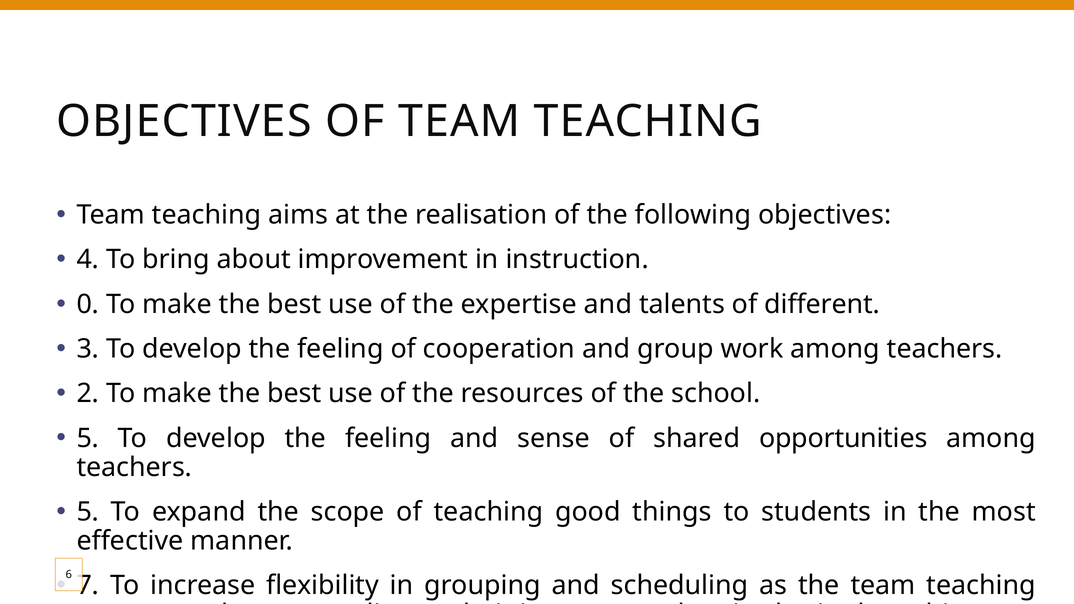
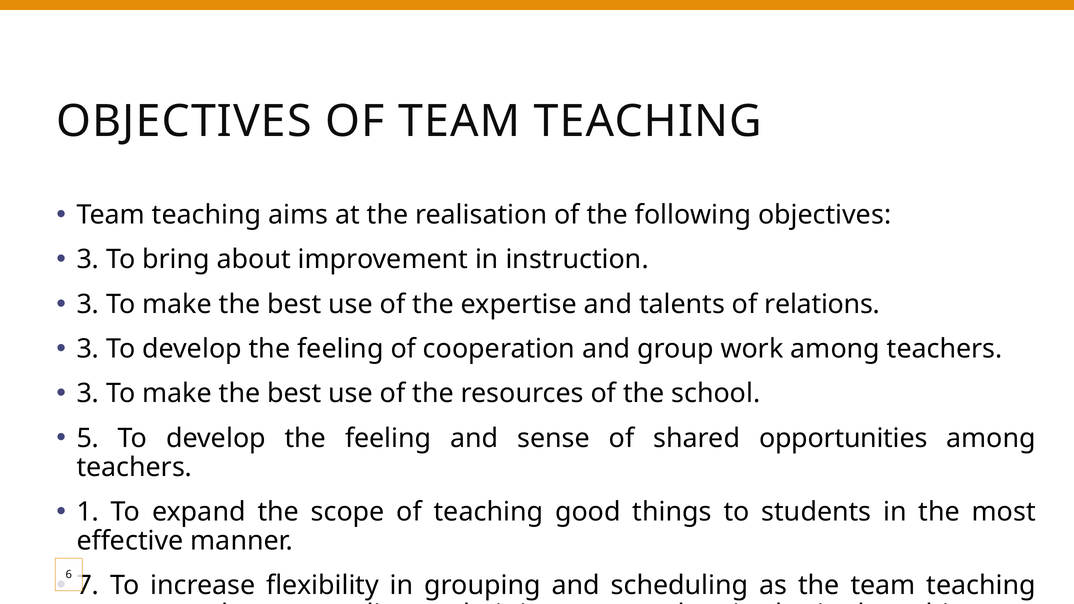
4 at (88, 260): 4 -> 3
0 at (88, 304): 0 -> 3
different: different -> relations
2 at (88, 394): 2 -> 3
5 at (88, 512): 5 -> 1
